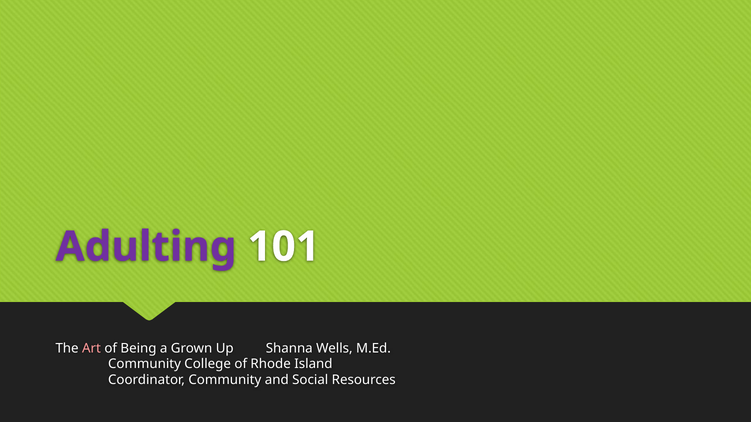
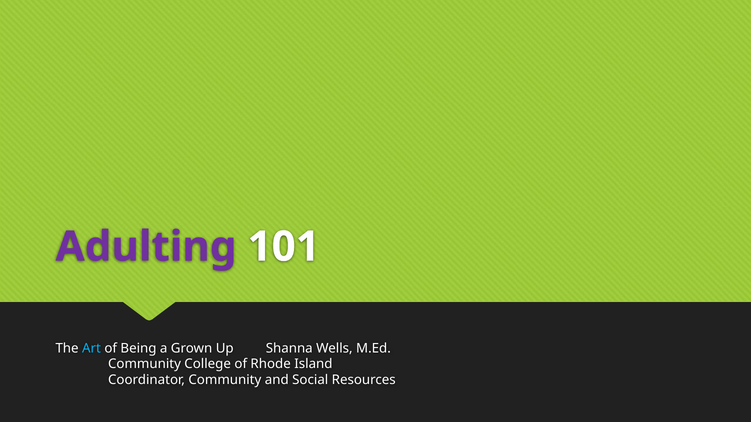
Art colour: pink -> light blue
